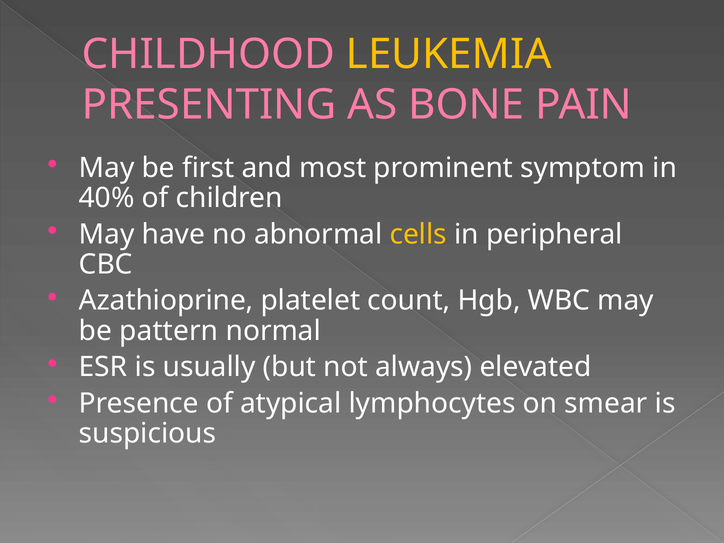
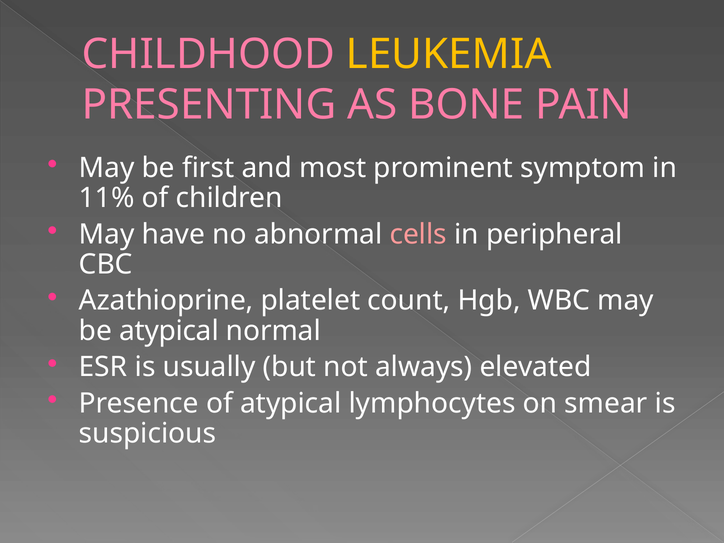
40%: 40% -> 11%
cells colour: yellow -> pink
be pattern: pattern -> atypical
